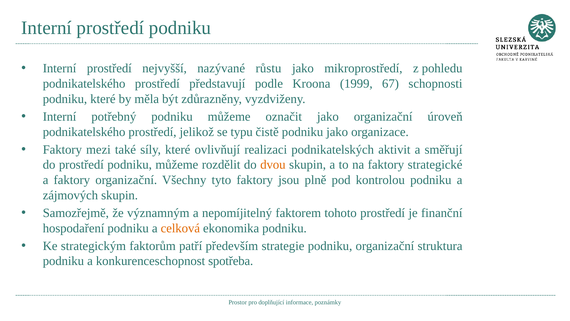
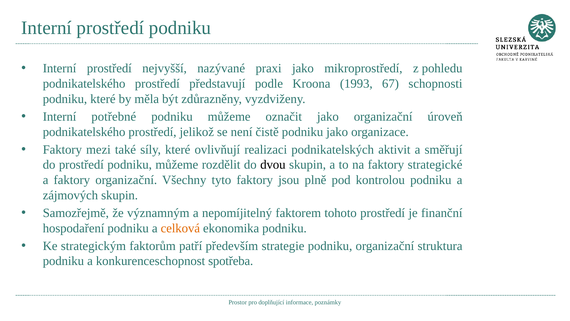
růstu: růstu -> praxi
1999: 1999 -> 1993
potřebný: potřebný -> potřebné
typu: typu -> není
dvou colour: orange -> black
